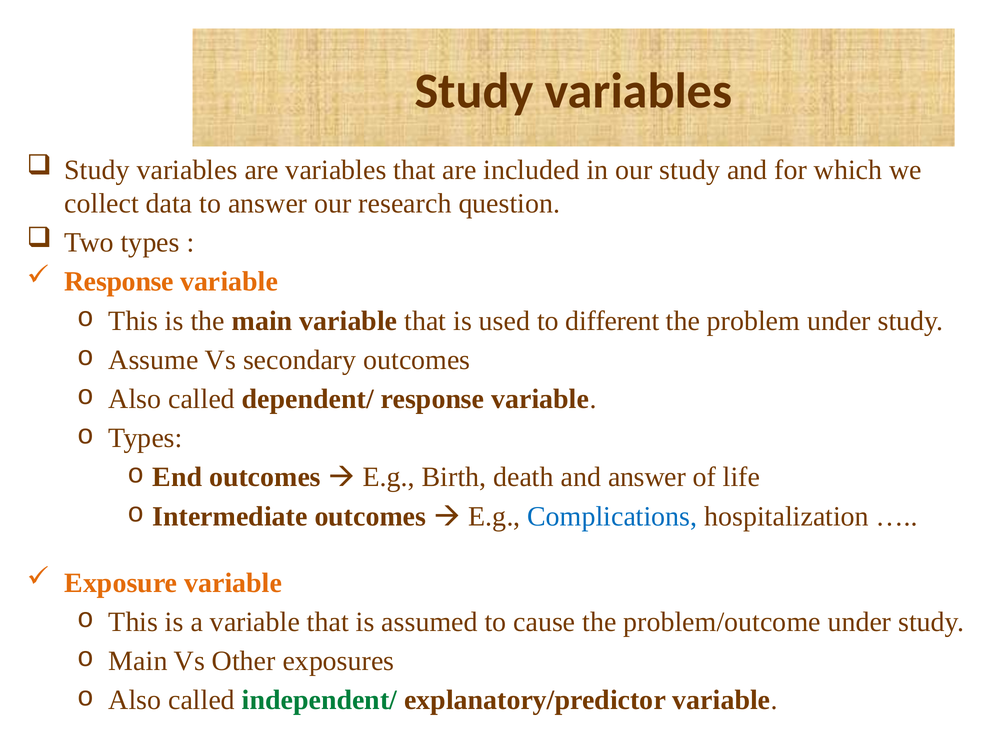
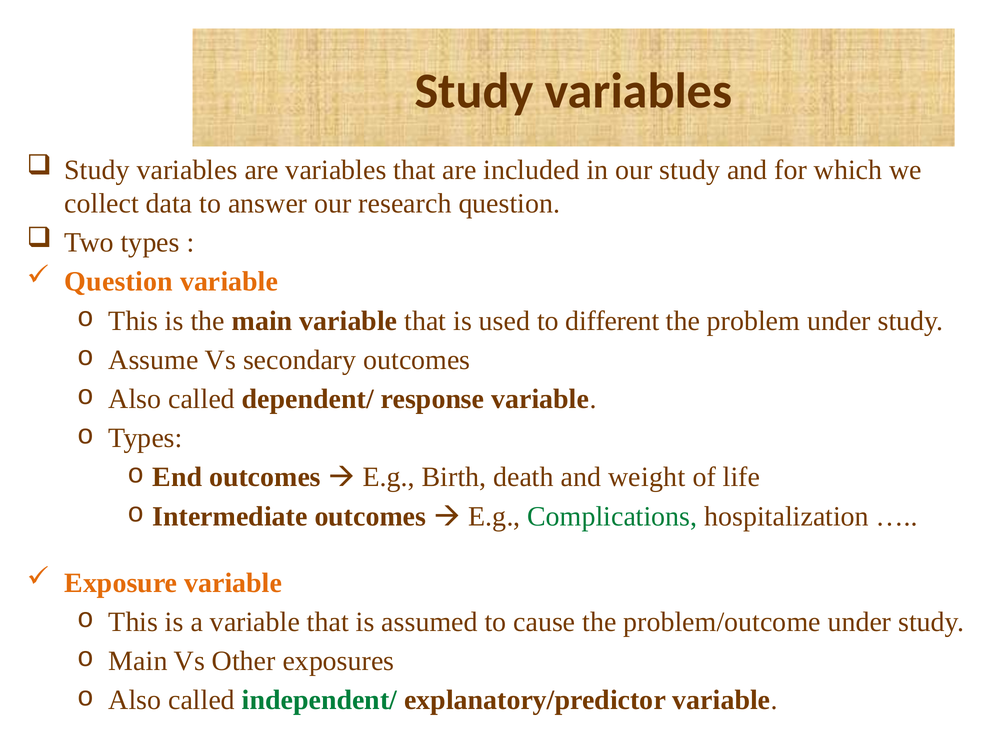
Response at (119, 282): Response -> Question
and answer: answer -> weight
Complications colour: blue -> green
